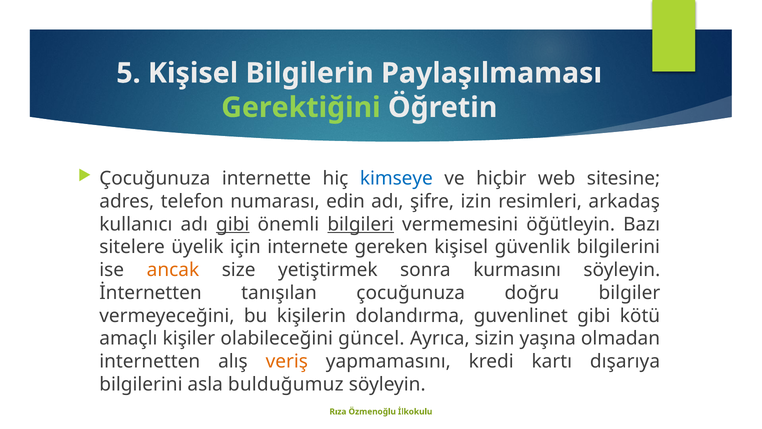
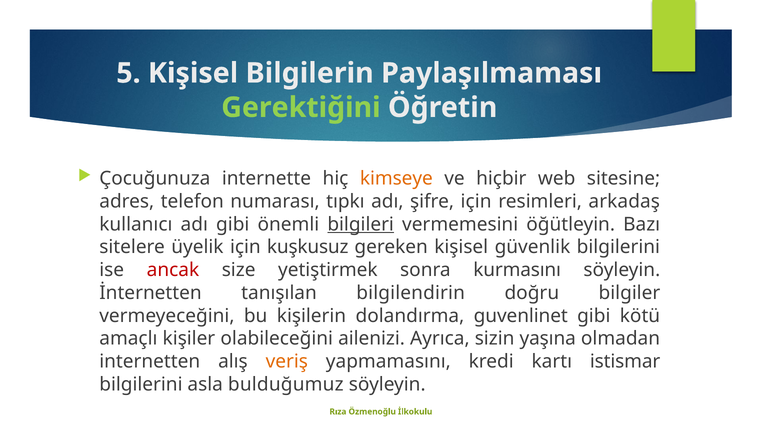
kimseye colour: blue -> orange
edin: edin -> tıpkı
şifre izin: izin -> için
gibi at (233, 224) underline: present -> none
internete: internete -> kuşkusuz
ancak colour: orange -> red
tanışılan çocuğunuza: çocuğunuza -> bilgilendirin
güncel: güncel -> ailenizi
dışarıya: dışarıya -> istismar
